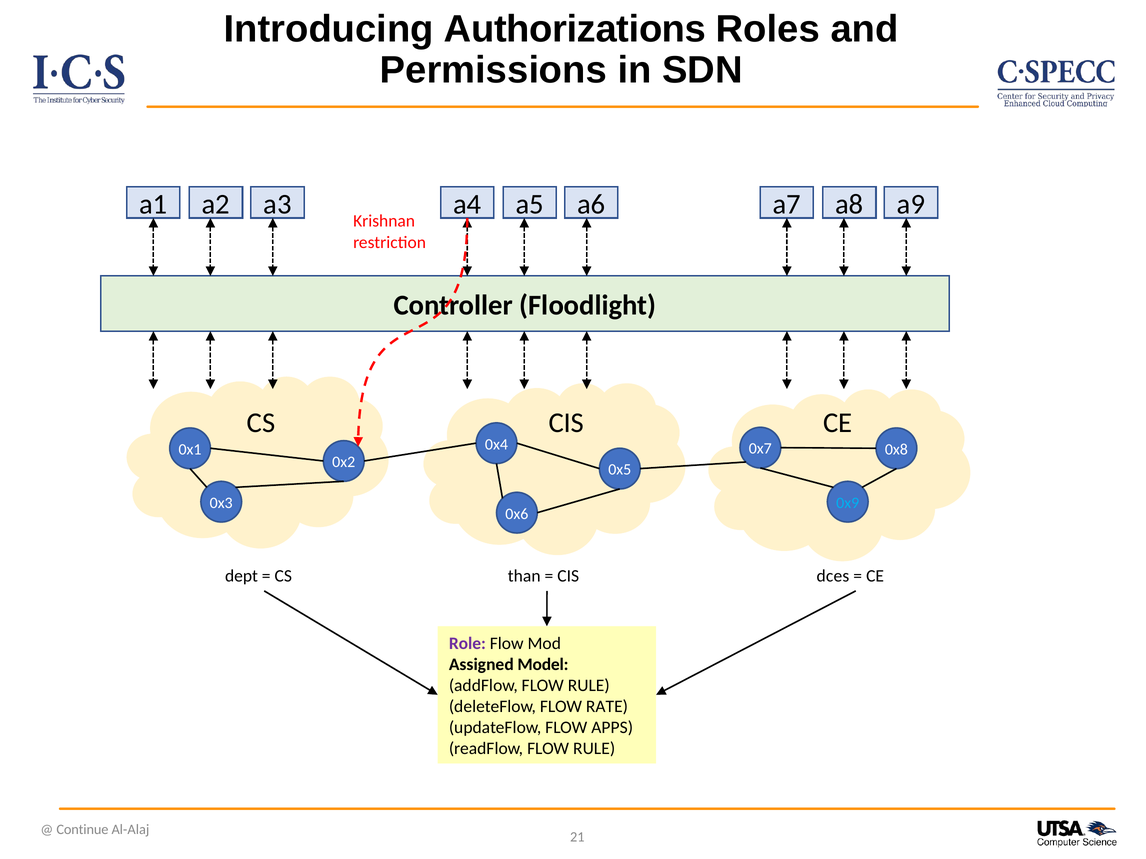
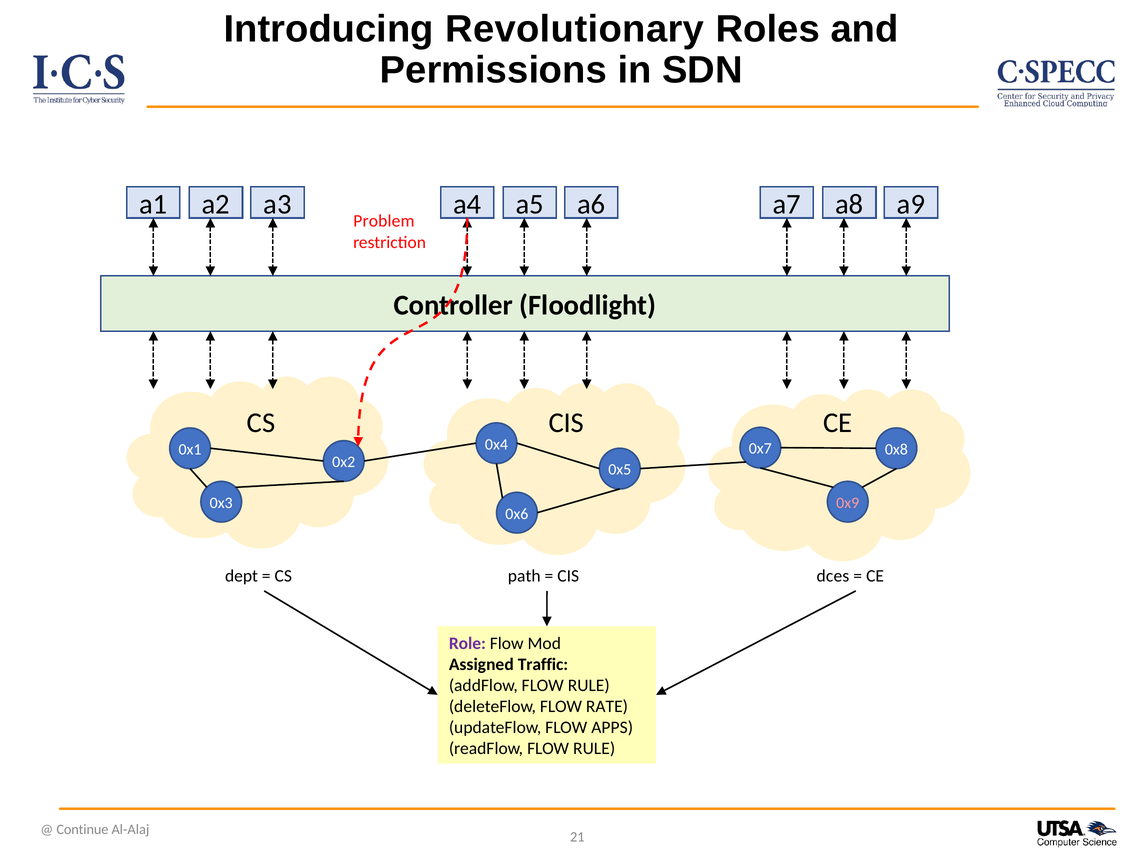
Authorizations: Authorizations -> Revolutionary
Krishnan: Krishnan -> Problem
0x9 colour: light blue -> pink
than: than -> path
Model: Model -> Traffic
